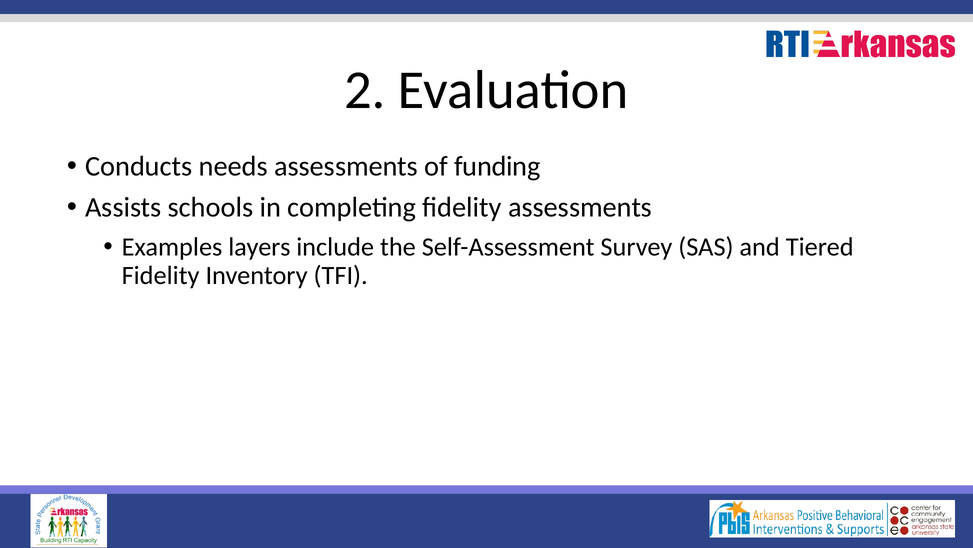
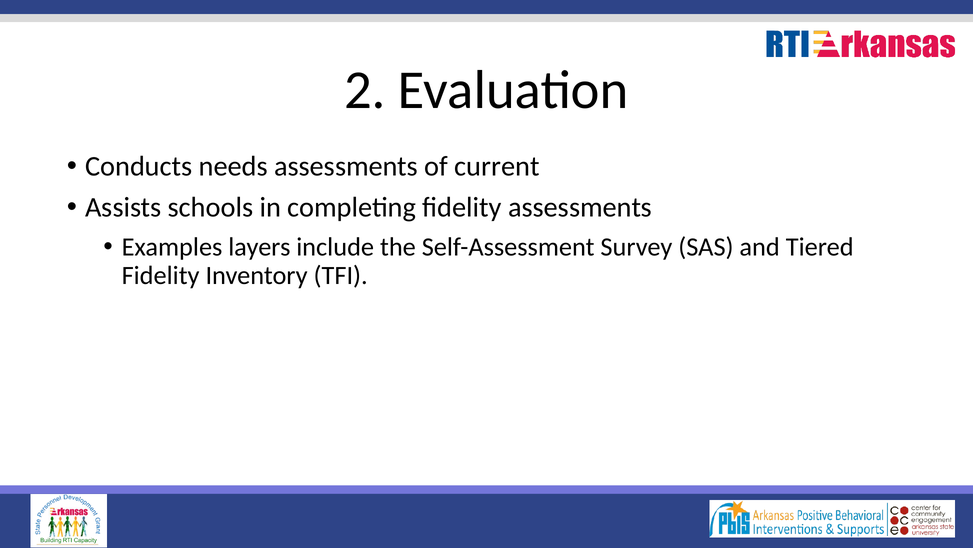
funding: funding -> current
